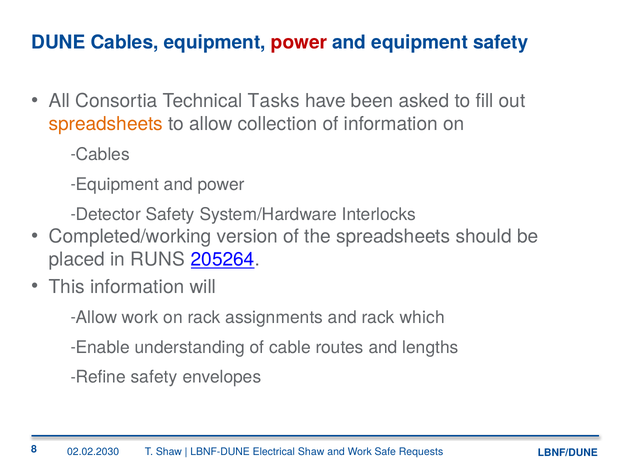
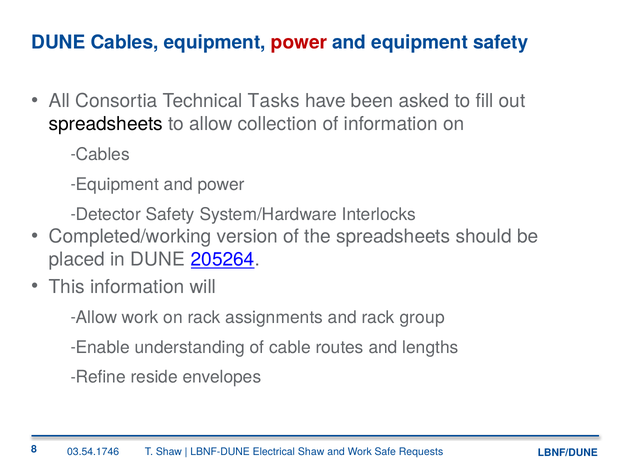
spreadsheets at (106, 124) colour: orange -> black
in RUNS: RUNS -> DUNE
which: which -> group
Refine safety: safety -> reside
02.02.2030: 02.02.2030 -> 03.54.1746
